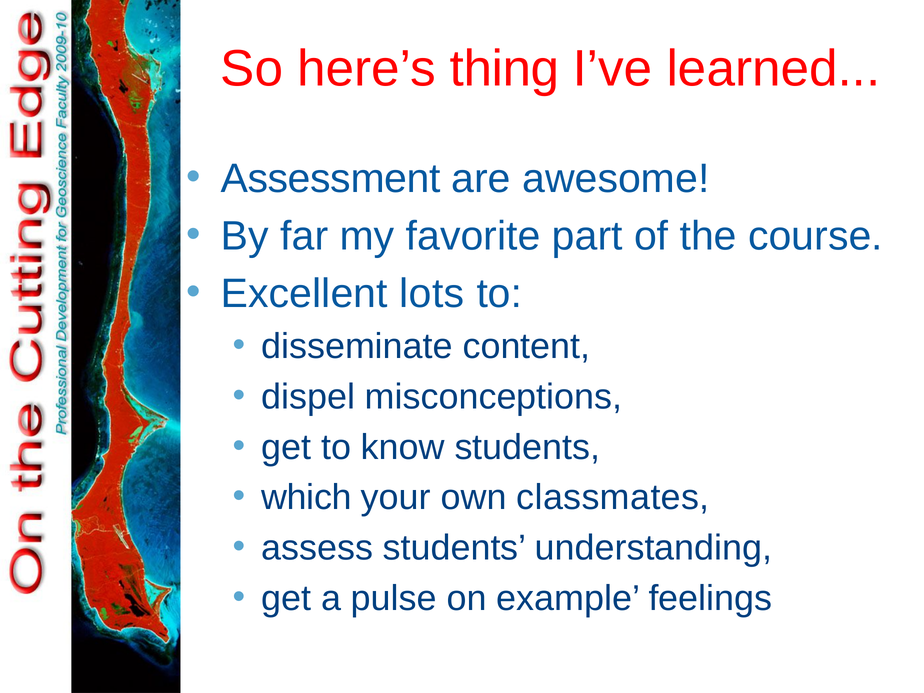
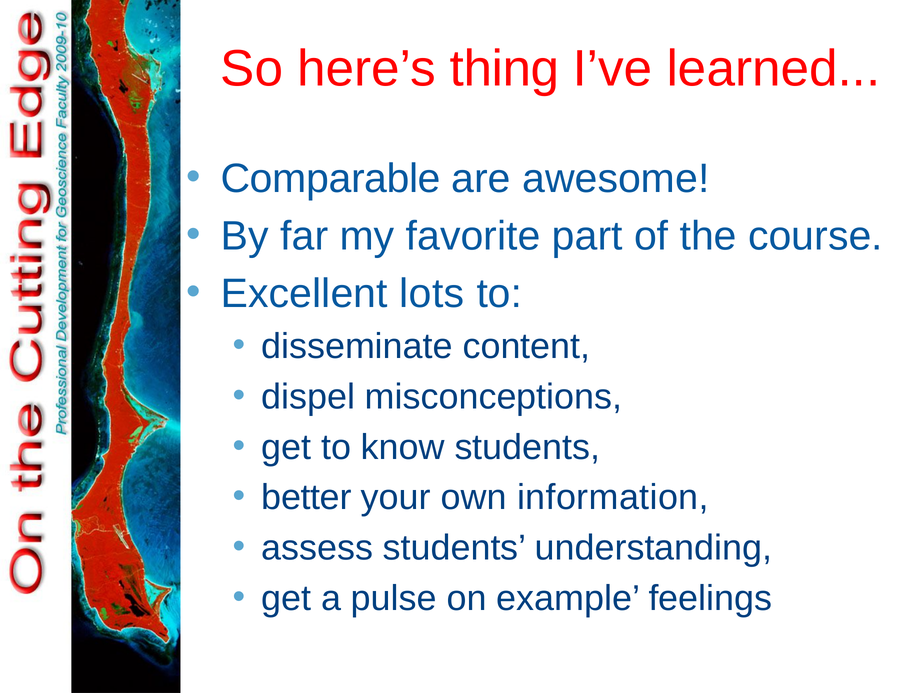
Assessment: Assessment -> Comparable
which: which -> better
classmates: classmates -> information
